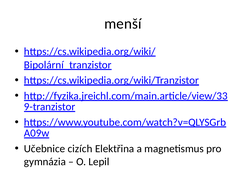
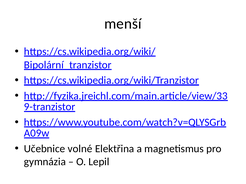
cizích: cizích -> volné
